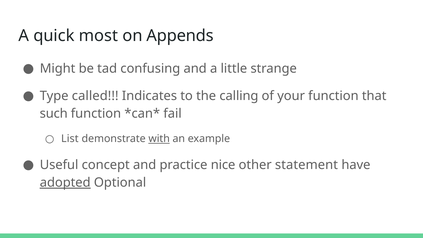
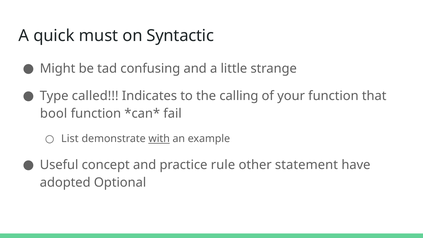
most: most -> must
Appends: Appends -> Syntactic
such: such -> bool
nice: nice -> rule
adopted underline: present -> none
